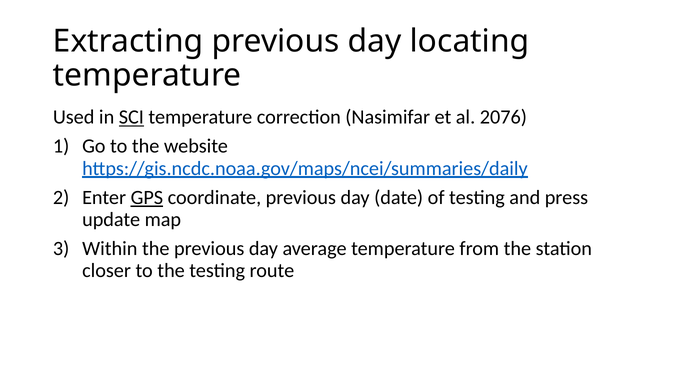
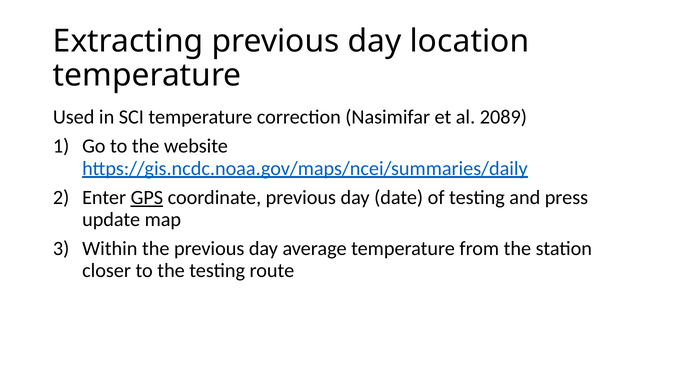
locating: locating -> location
SCI underline: present -> none
2076: 2076 -> 2089
